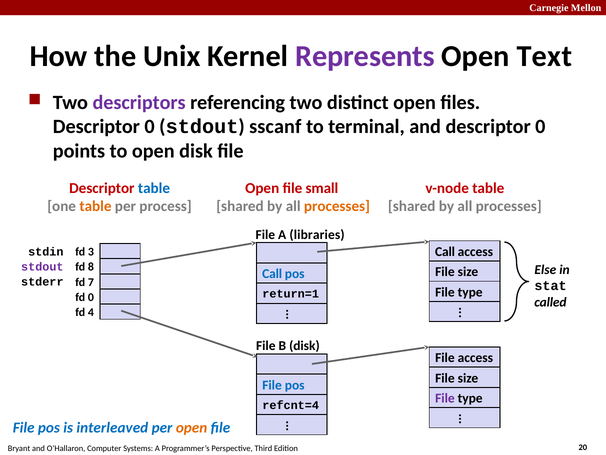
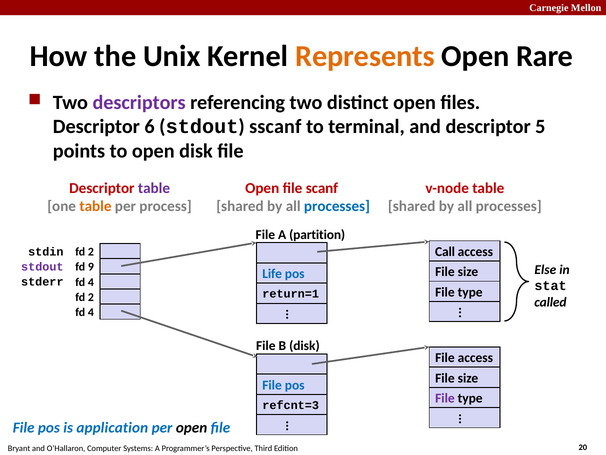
Represents colour: purple -> orange
Text: Text -> Rare
0 at (150, 127): 0 -> 6
and descriptor 0: 0 -> 5
table at (154, 188) colour: blue -> purple
small: small -> scanf
processes at (337, 206) colour: orange -> blue
libraries: libraries -> partition
3 at (91, 252): 3 -> 2
8: 8 -> 9
Call at (272, 274): Call -> Life
7 at (91, 282): 7 -> 4
0 at (91, 297): 0 -> 2
refcnt=4: refcnt=4 -> refcnt=3
interleaved: interleaved -> application
open at (192, 427) colour: orange -> black
